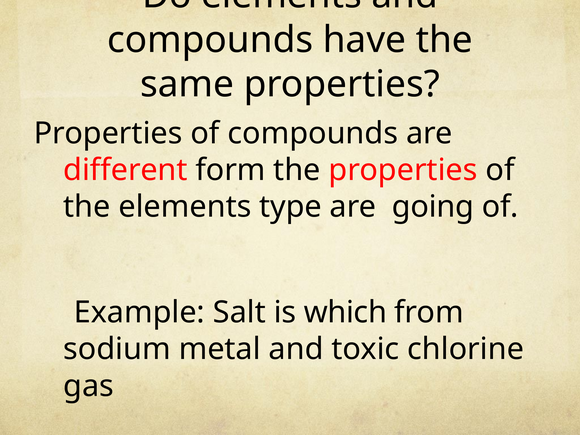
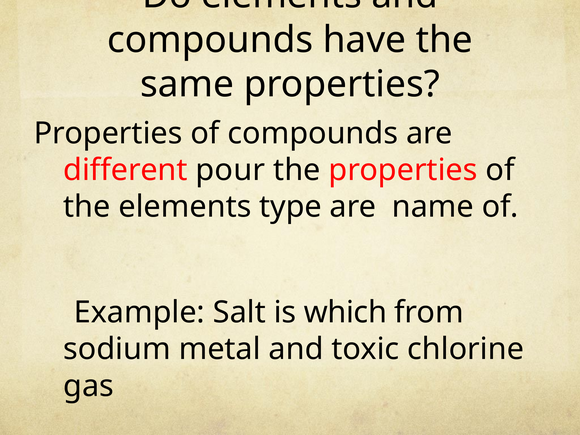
form: form -> pour
going: going -> name
